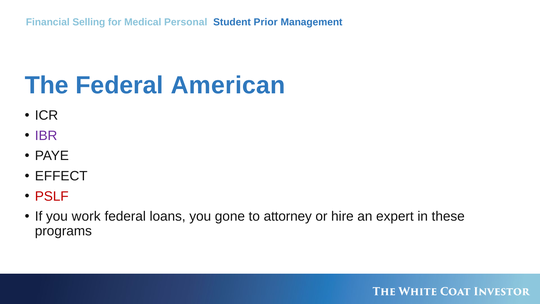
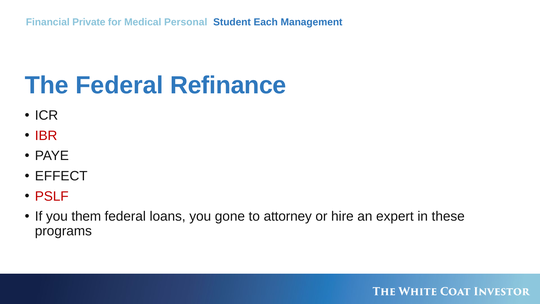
Selling: Selling -> Private
Prior: Prior -> Each
American: American -> Refinance
IBR colour: purple -> red
work: work -> them
